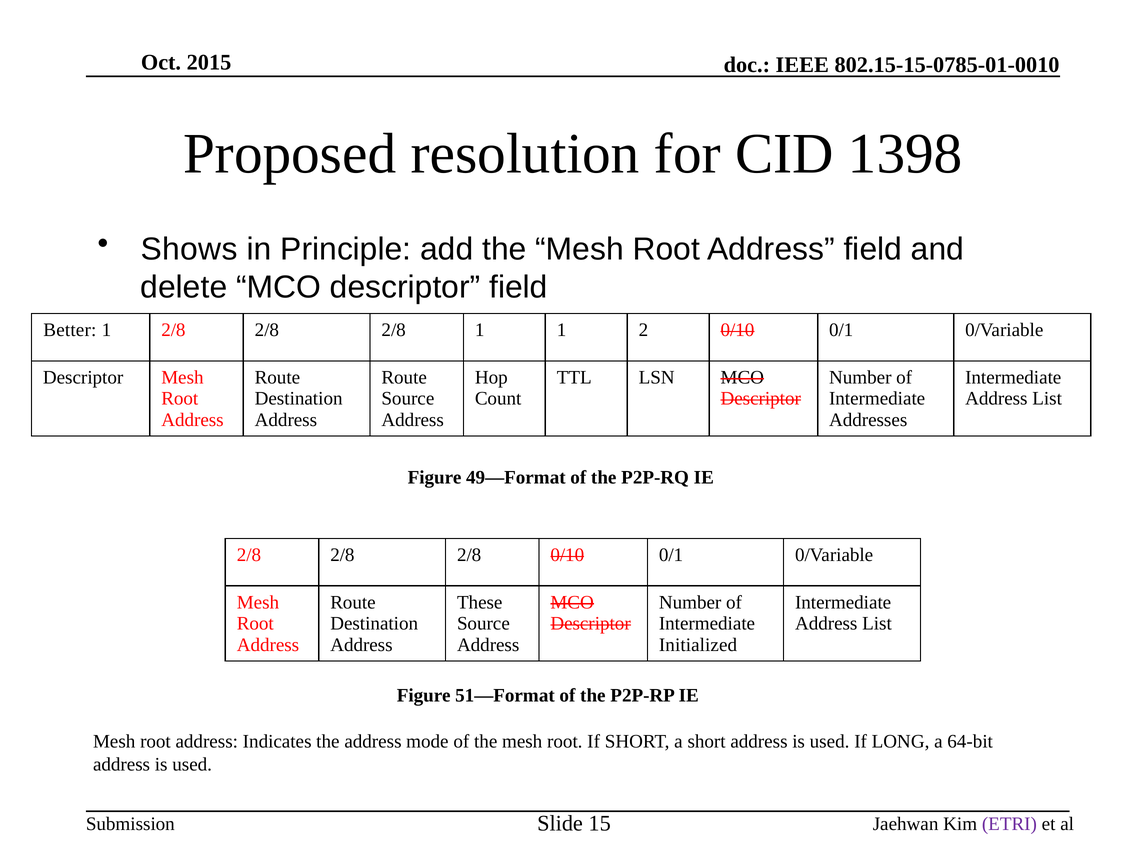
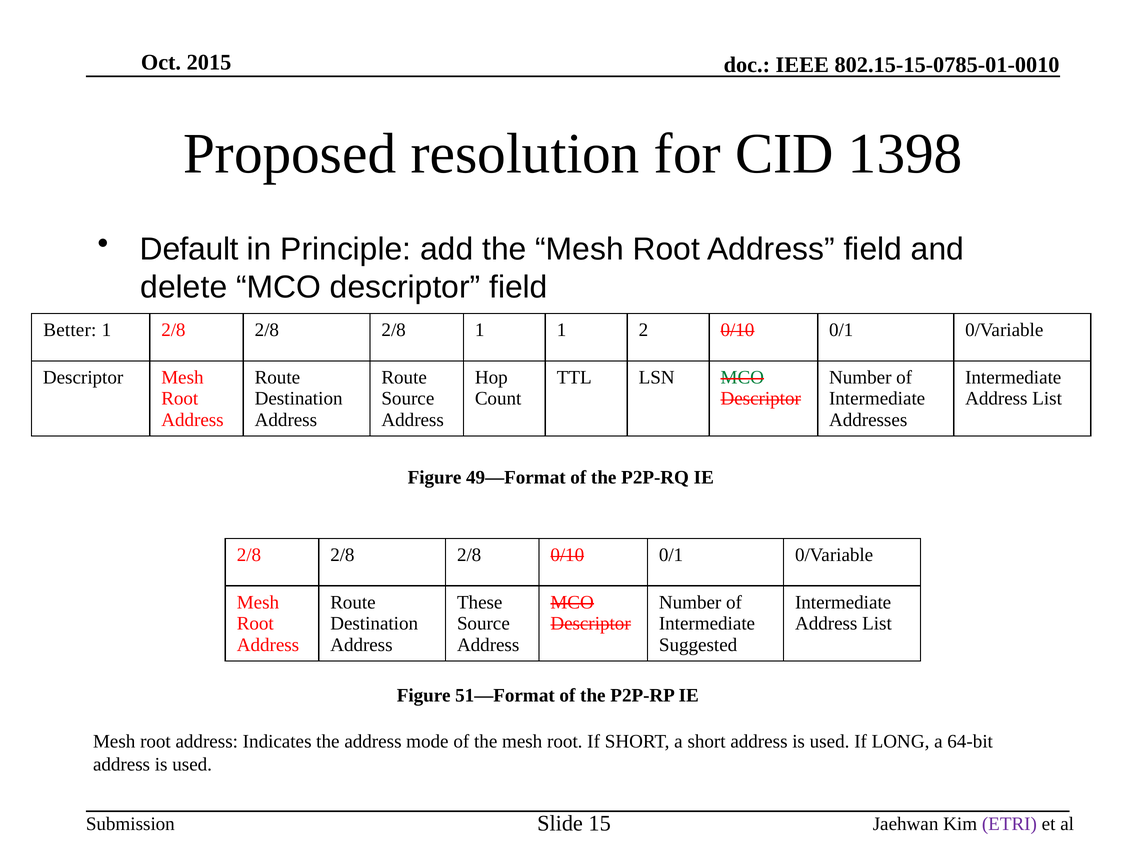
Shows: Shows -> Default
MCO at (742, 378) colour: black -> green
Initialized: Initialized -> Suggested
